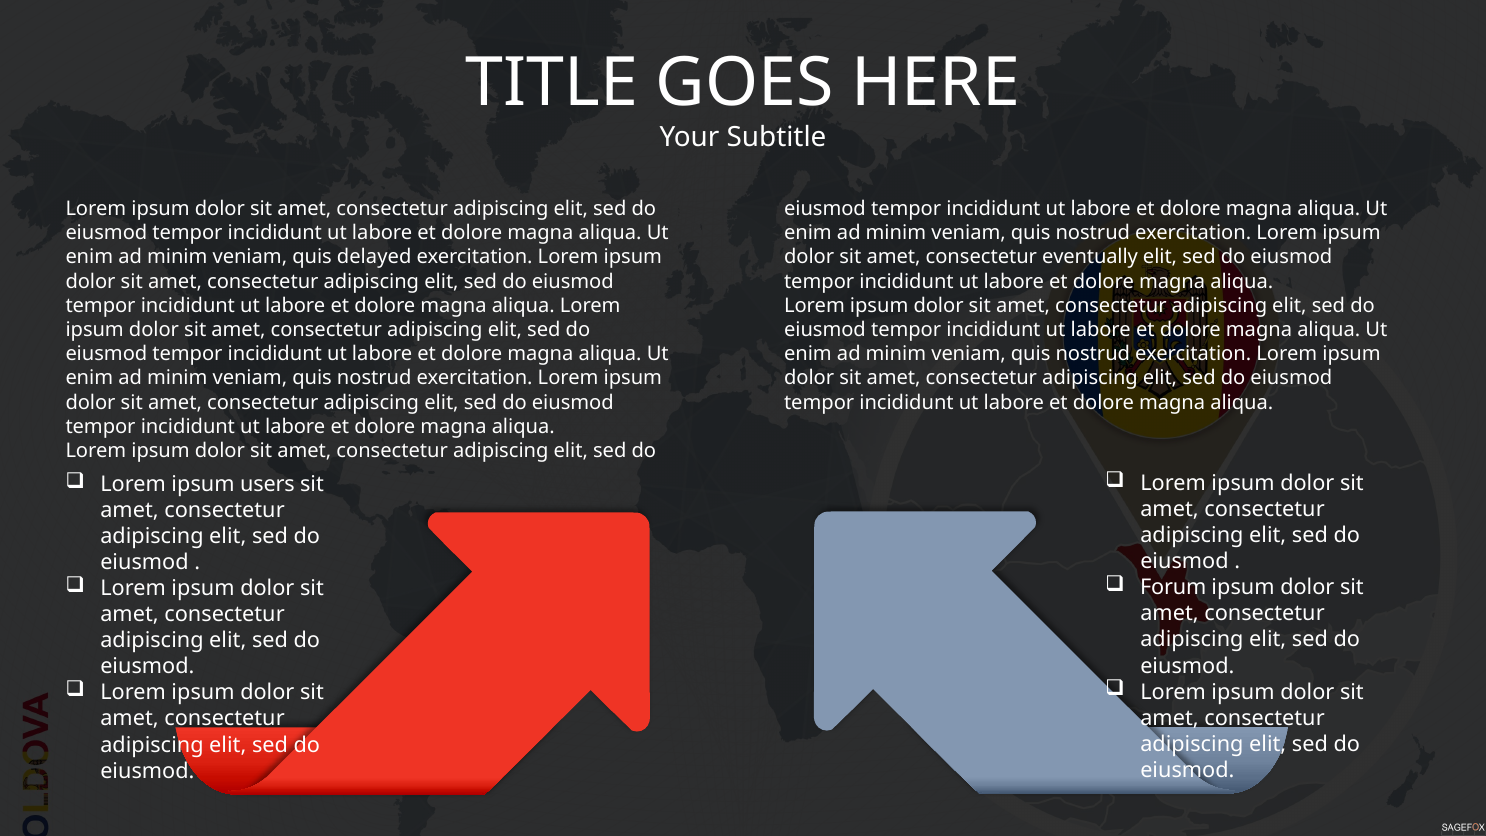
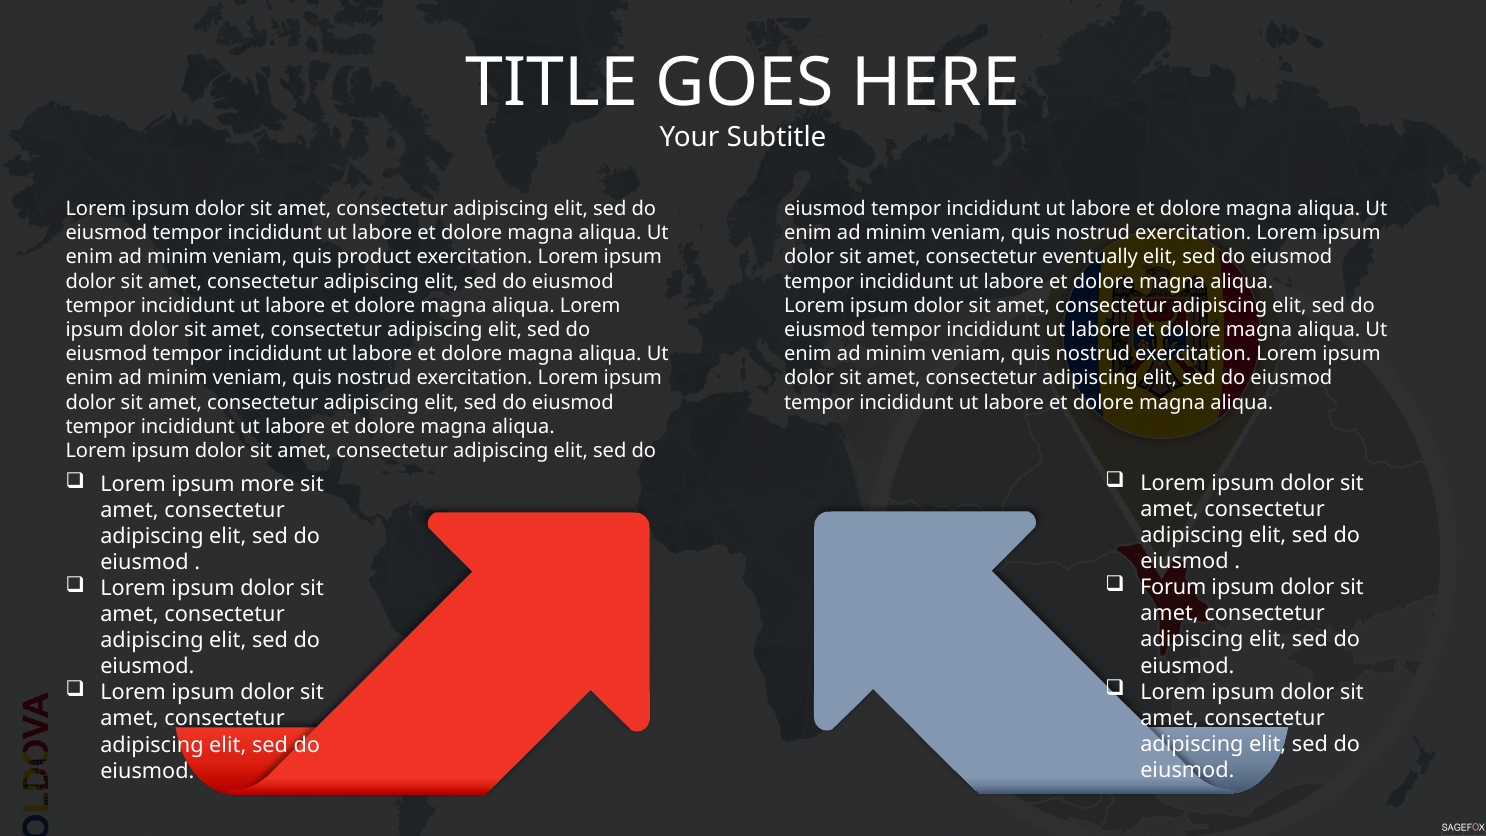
delayed: delayed -> product
users: users -> more
